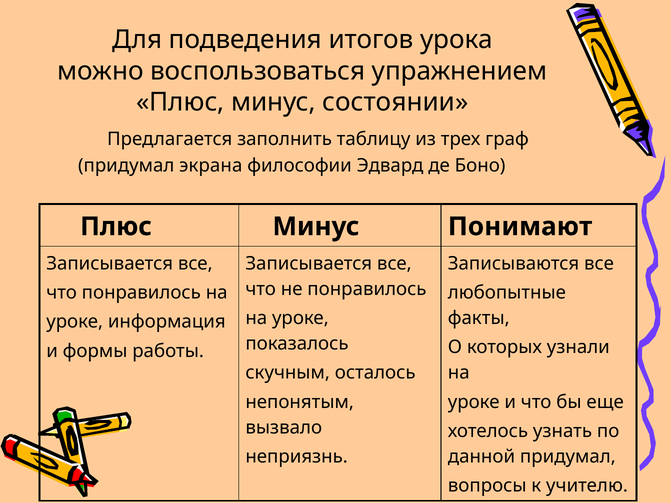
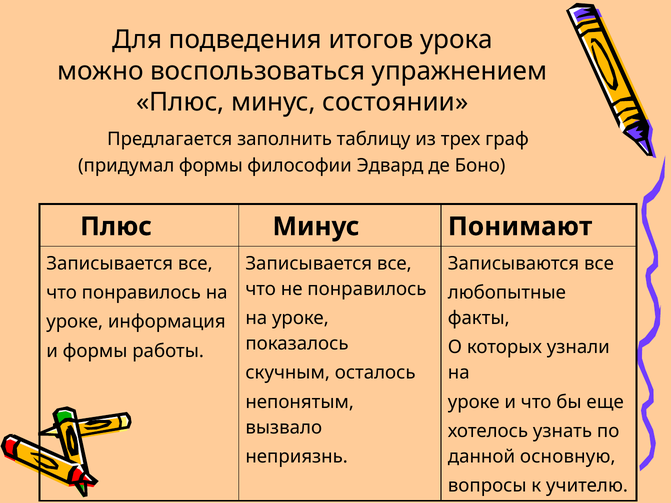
придумал экрана: экрана -> формы
данной придумал: придумал -> основную
